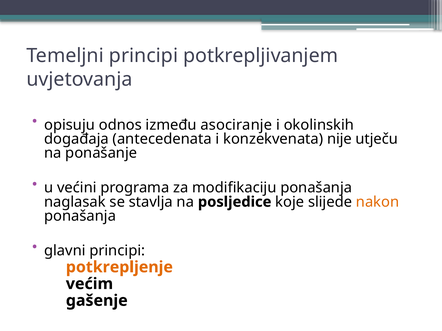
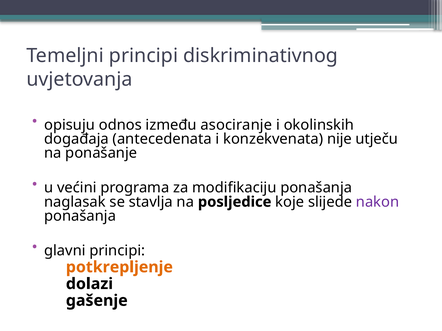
potkrepljivanjem: potkrepljivanjem -> diskriminativnog
nakon colour: orange -> purple
većim: većim -> dolazi
